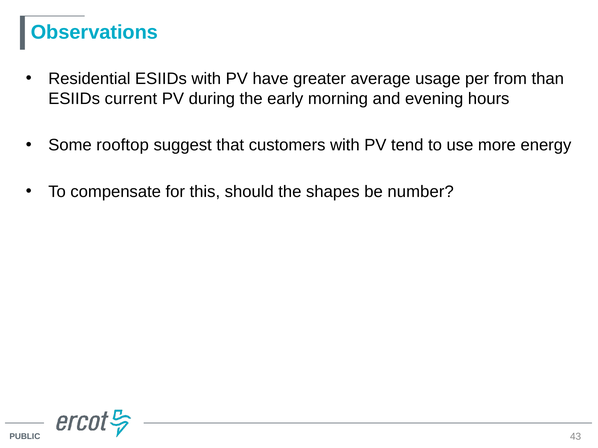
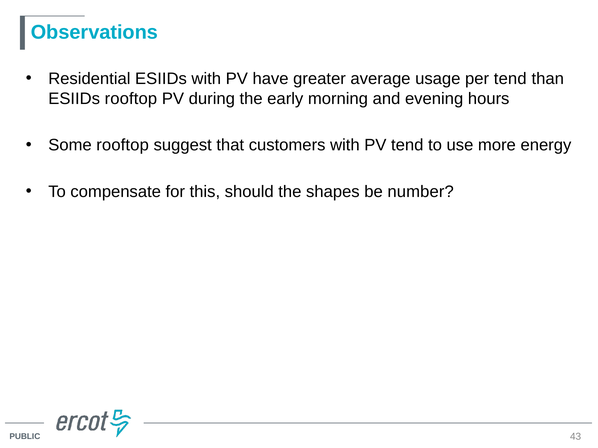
per from: from -> tend
ESIIDs current: current -> rooftop
